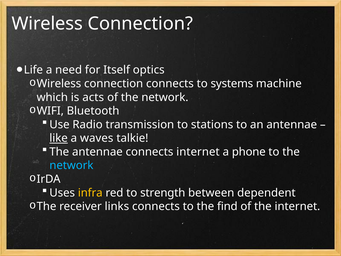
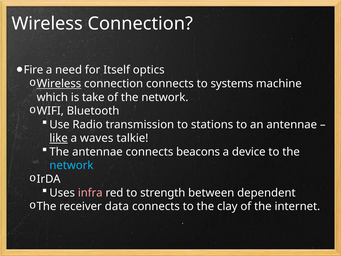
Life: Life -> Fire
Wireless at (59, 84) underline: none -> present
acts: acts -> take
connects internet: internet -> beacons
phone: phone -> device
infra colour: yellow -> pink
links: links -> data
find: find -> clay
